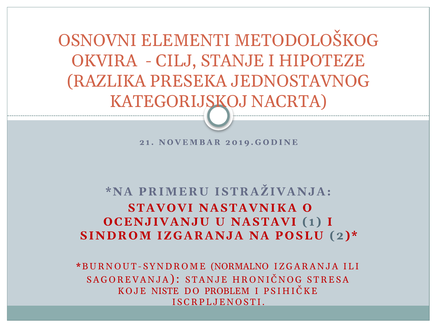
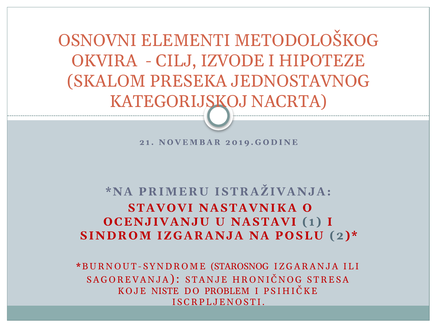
CILJ STANJE: STANJE -> IZVODE
RAZLIKA: RAZLIKA -> SKALOM
NORMALNO: NORMALNO -> STAROSNOG
